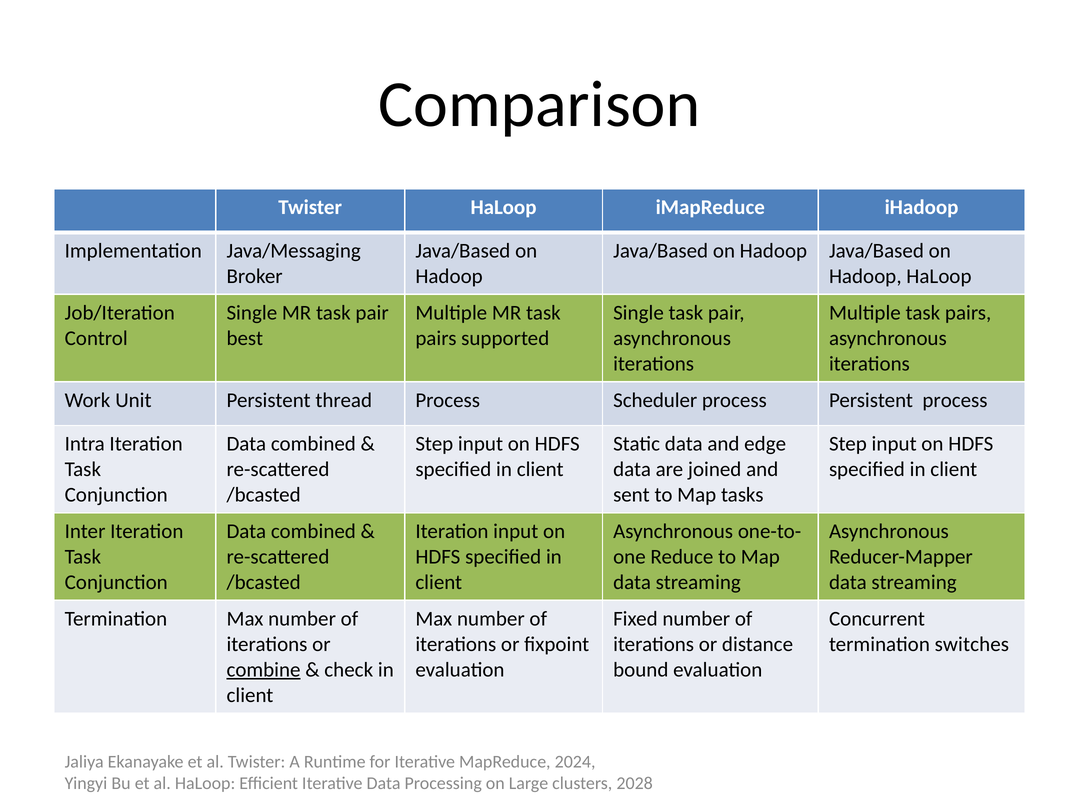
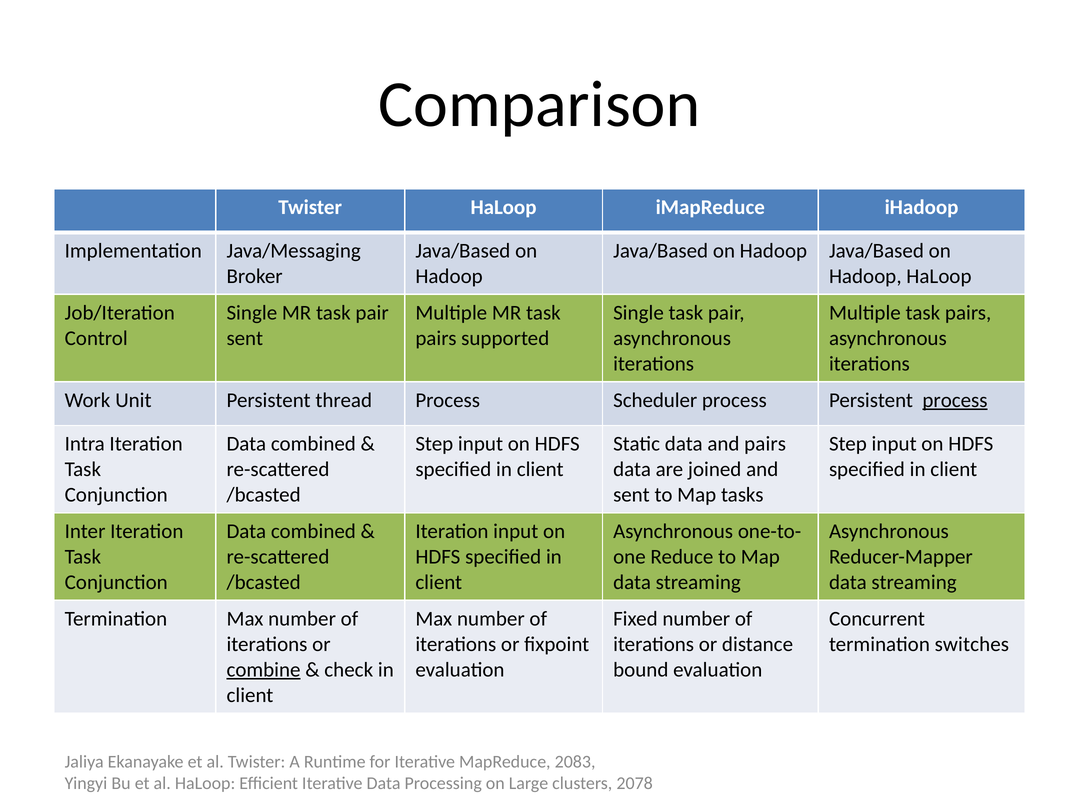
best at (245, 338): best -> sent
process at (955, 400) underline: none -> present
and edge: edge -> pairs
2024: 2024 -> 2083
2028: 2028 -> 2078
